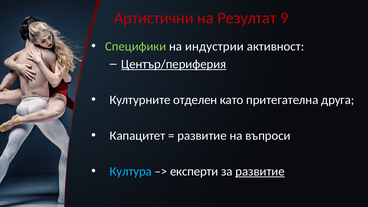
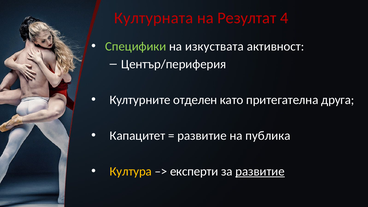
Артистични: Артистични -> Културната
9: 9 -> 4
индустрии: индустрии -> изкуствата
Център/периферия underline: present -> none
въпроси: въпроси -> публика
Култура colour: light blue -> yellow
